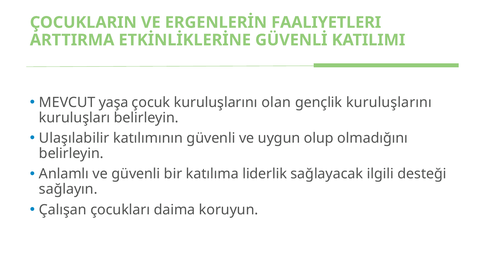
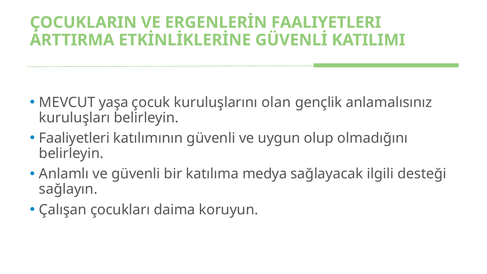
gençlik kuruluşlarını: kuruluşlarını -> anlamalısınız
Ulaşılabilir at (74, 138): Ulaşılabilir -> Faaliyetleri
liderlik: liderlik -> medya
